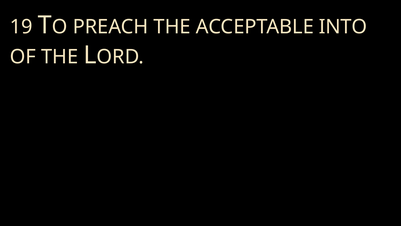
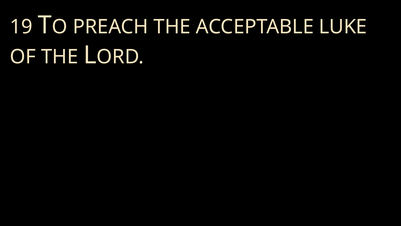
INTO: INTO -> LUKE
